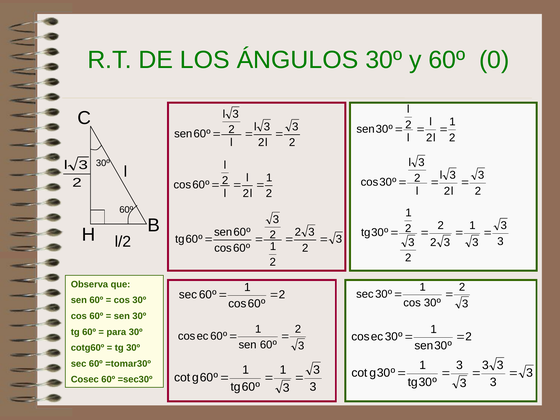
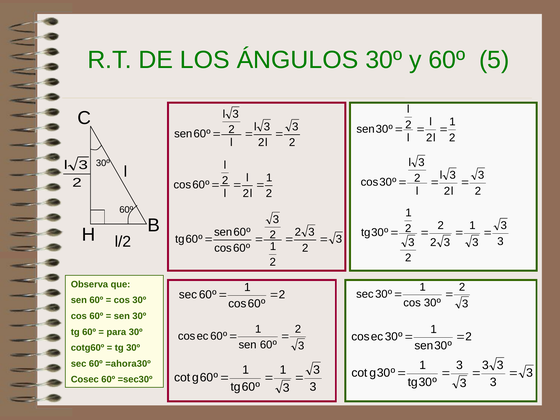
0: 0 -> 5
=tomar30º: =tomar30º -> =ahora30º
